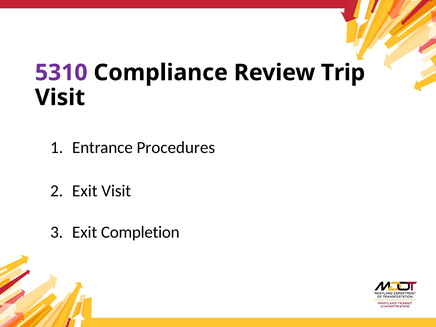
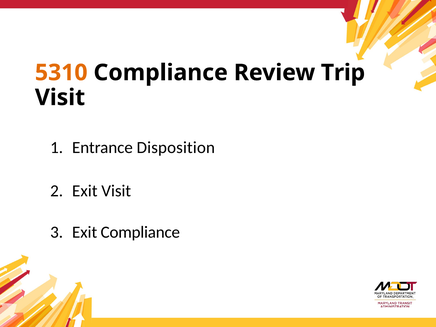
5310 colour: purple -> orange
Procedures: Procedures -> Disposition
Exit Completion: Completion -> Compliance
